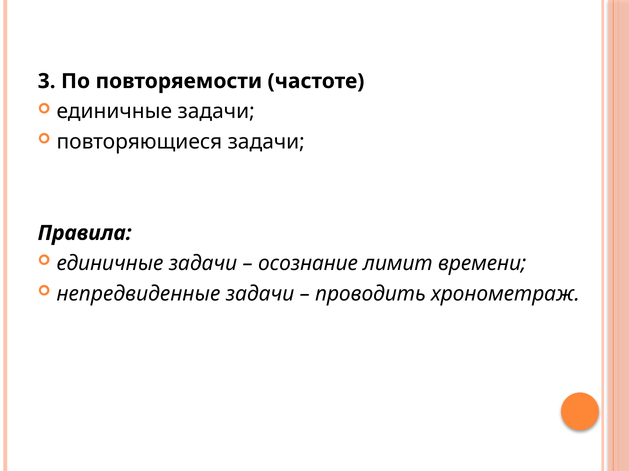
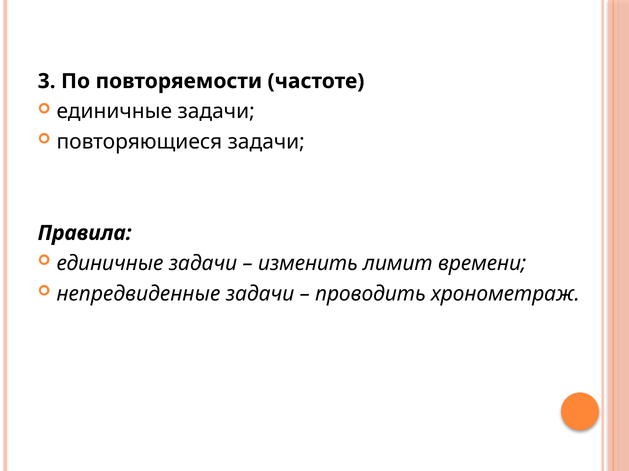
осознание: осознание -> изменить
